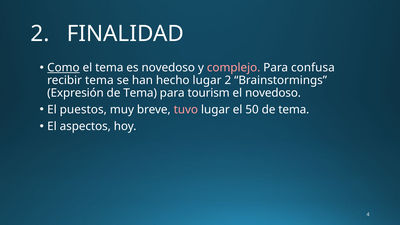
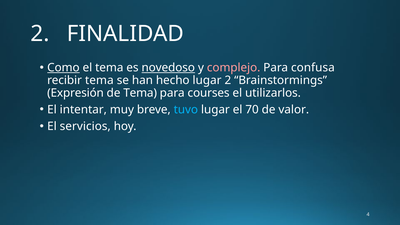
novedoso at (168, 68) underline: none -> present
tourism: tourism -> courses
el novedoso: novedoso -> utilizarlos
puestos: puestos -> intentar
tuvo colour: pink -> light blue
50: 50 -> 70
tema at (294, 110): tema -> valor
aspectos: aspectos -> servicios
